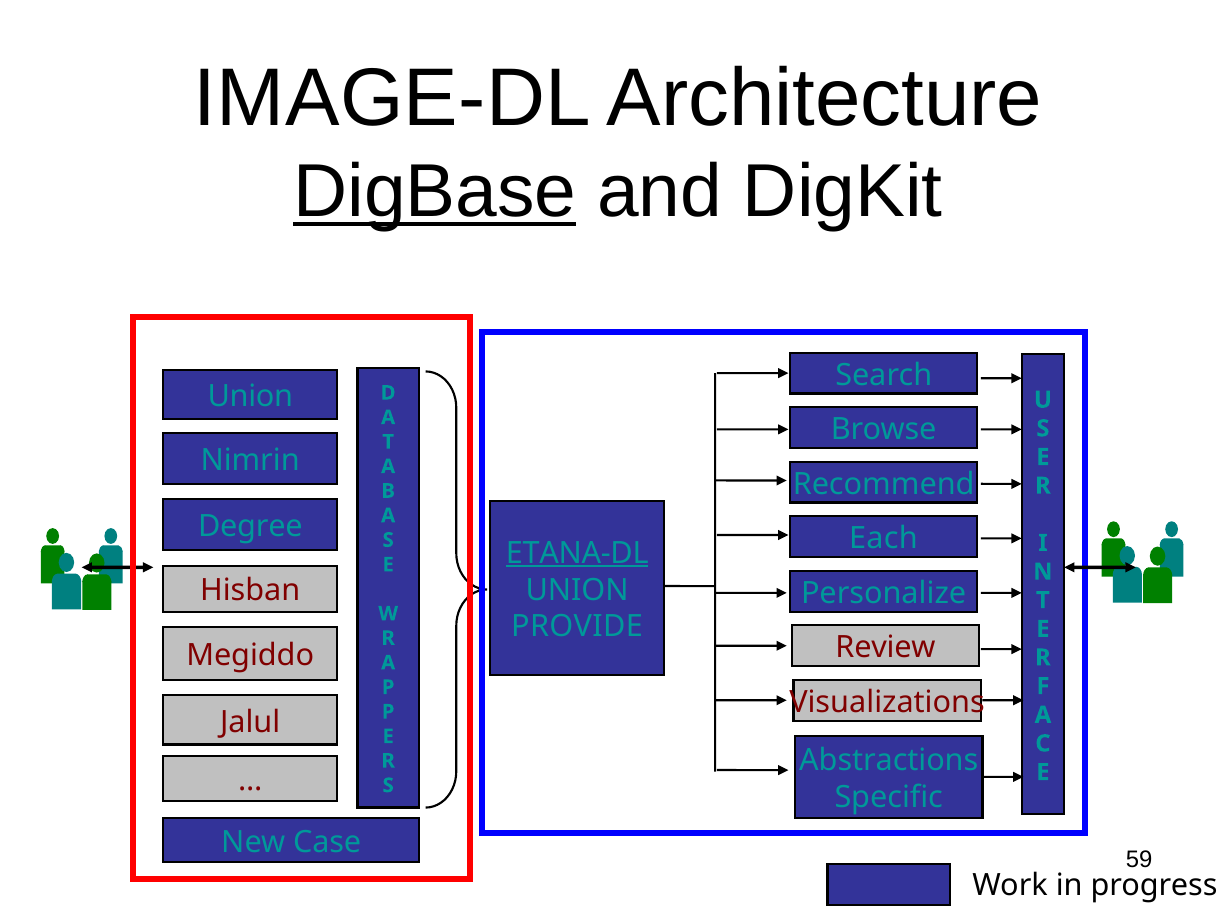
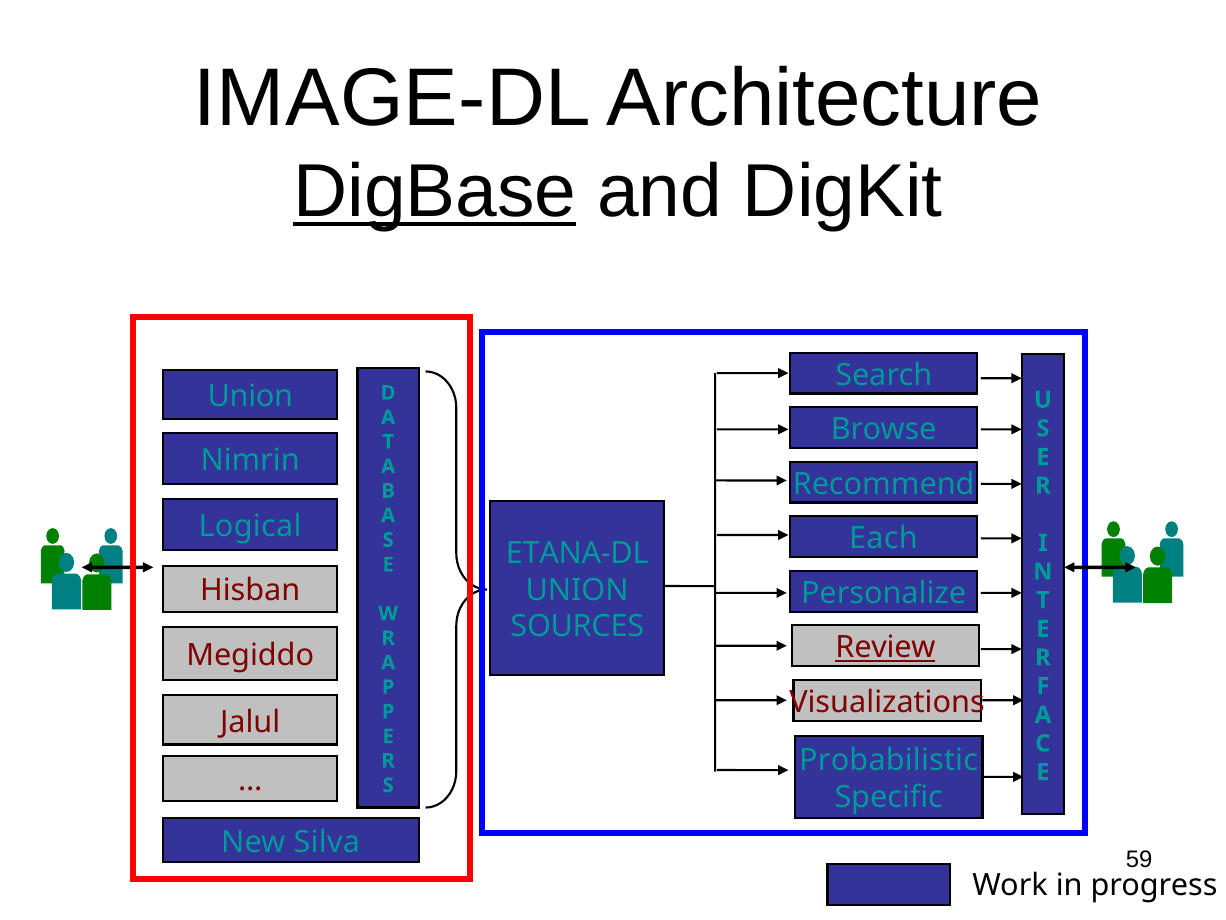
Degree: Degree -> Logical
ETANA-DL underline: present -> none
PROVIDE: PROVIDE -> SOURCES
Review underline: none -> present
Abstractions: Abstractions -> Probabilistic
Case: Case -> Silva
